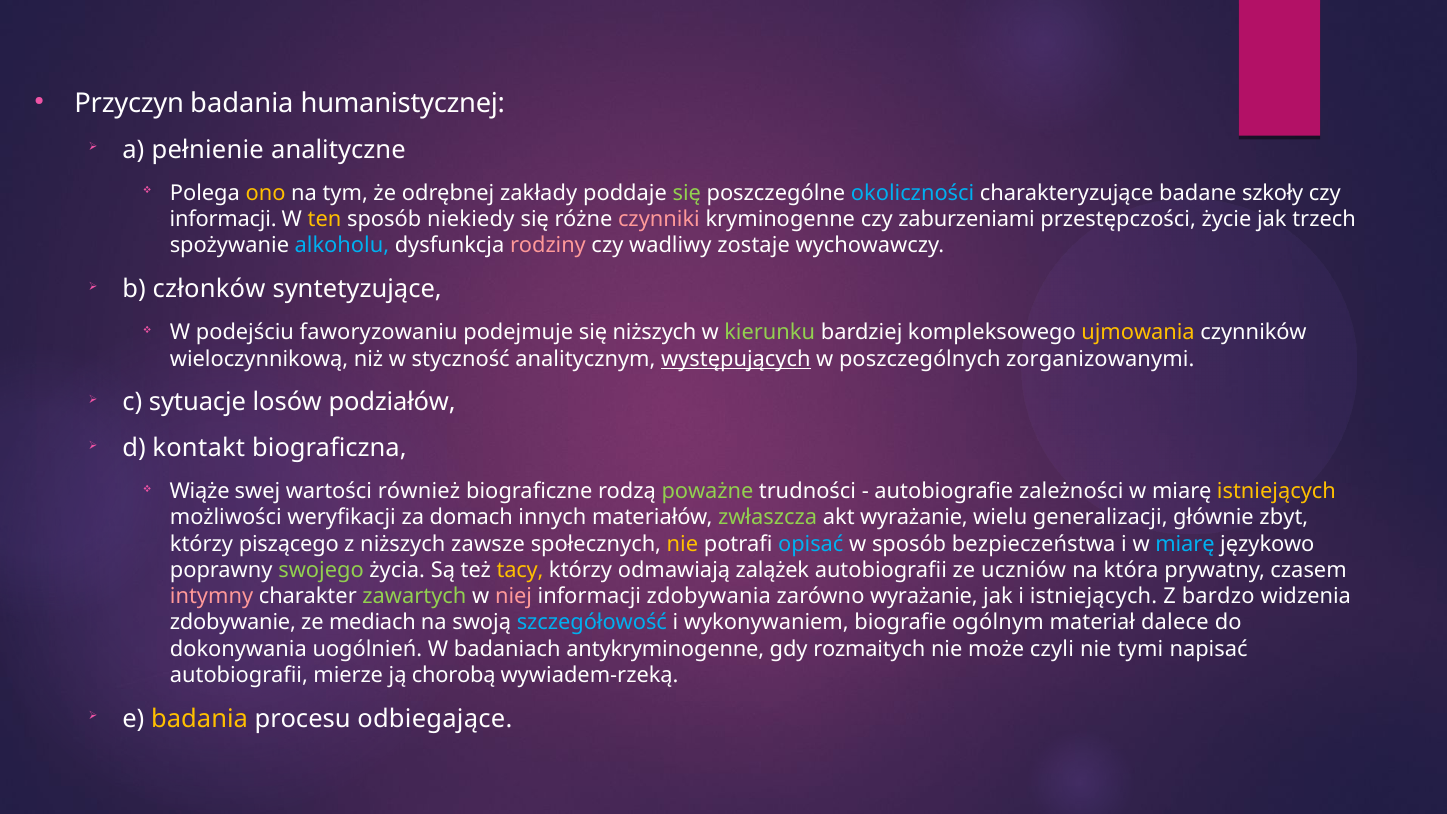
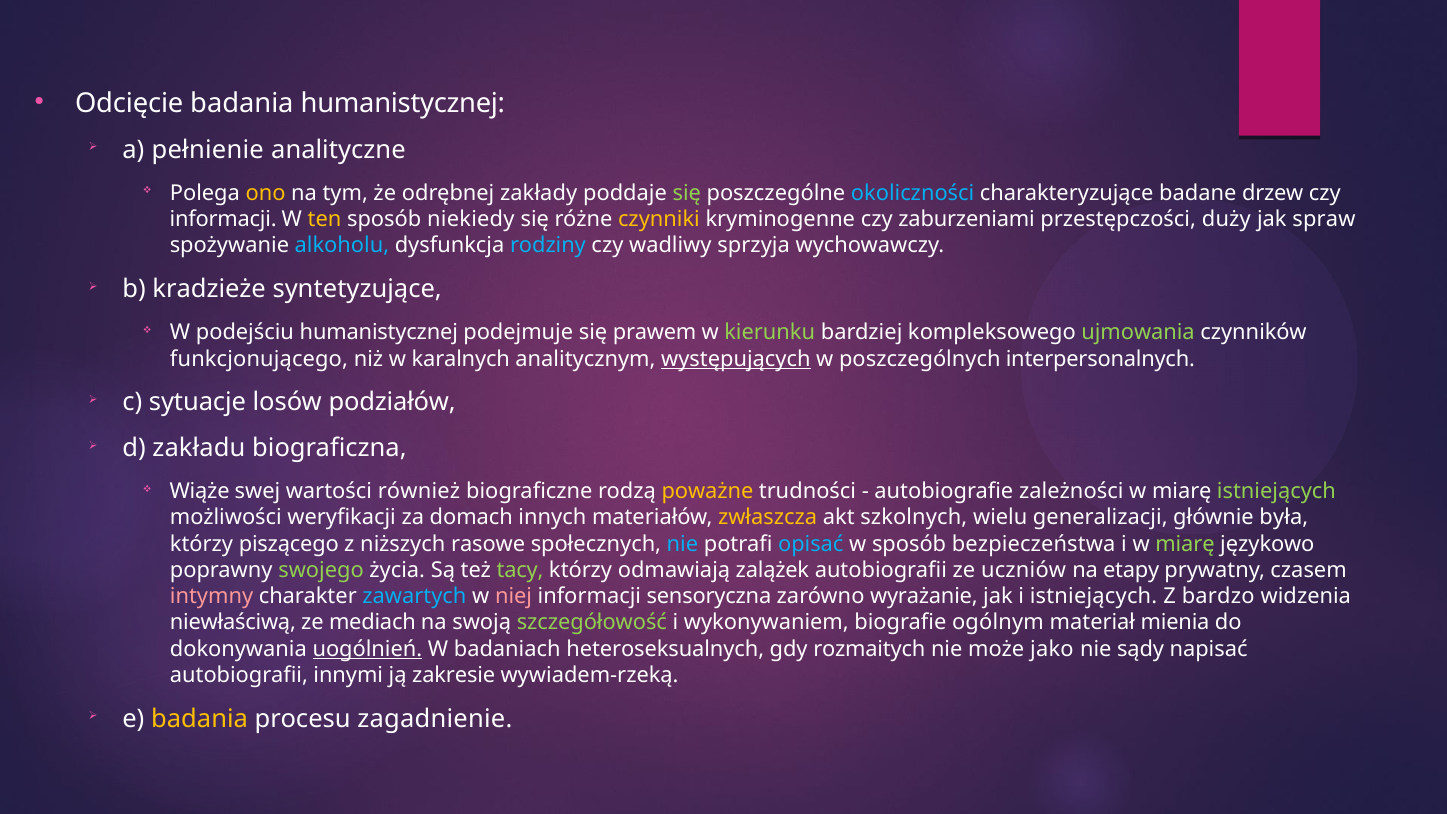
Przyczyn: Przyczyn -> Odcięcie
szkoły: szkoły -> drzew
czynniki colour: pink -> yellow
życie: życie -> duży
trzech: trzech -> spraw
rodziny colour: pink -> light blue
zostaje: zostaje -> sprzyja
członków: członków -> kradzieże
podejściu faworyzowaniu: faworyzowaniu -> humanistycznej
się niższych: niższych -> prawem
ujmowania colour: yellow -> light green
wieloczynnikową: wieloczynnikową -> funkcjonującego
styczność: styczność -> karalnych
zorganizowanymi: zorganizowanymi -> interpersonalnych
kontakt: kontakt -> zakładu
poważne colour: light green -> yellow
istniejących at (1276, 491) colour: yellow -> light green
zwłaszcza colour: light green -> yellow
akt wyrażanie: wyrażanie -> szkolnych
zbyt: zbyt -> była
zawsze: zawsze -> rasowe
nie at (682, 544) colour: yellow -> light blue
miarę at (1185, 544) colour: light blue -> light green
tacy colour: yellow -> light green
która: która -> etapy
zawartych colour: light green -> light blue
zdobywania: zdobywania -> sensoryczna
zdobywanie: zdobywanie -> niewłaściwą
szczegółowość colour: light blue -> light green
dalece: dalece -> mienia
uogólnień underline: none -> present
antykryminogenne: antykryminogenne -> heteroseksualnych
czyli: czyli -> jako
tymi: tymi -> sądy
mierze: mierze -> innymi
chorobą: chorobą -> zakresie
odbiegające: odbiegające -> zagadnienie
